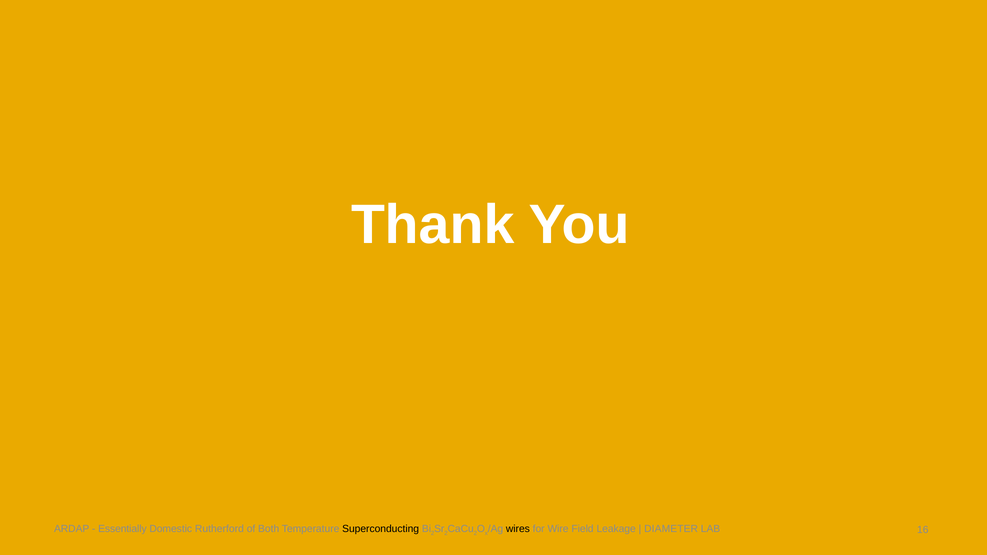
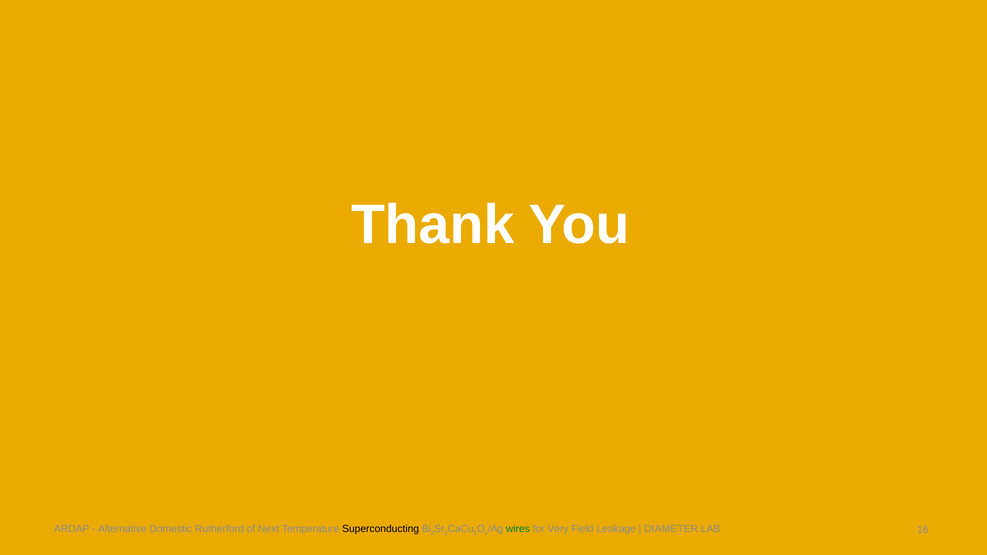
Essentially: Essentially -> Alternative
Both: Both -> Next
wires colour: black -> green
Wire: Wire -> Very
